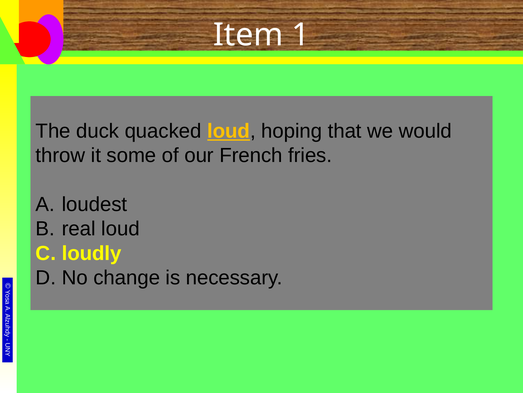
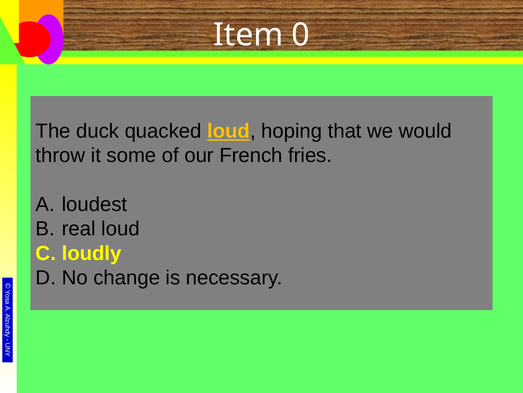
1: 1 -> 0
